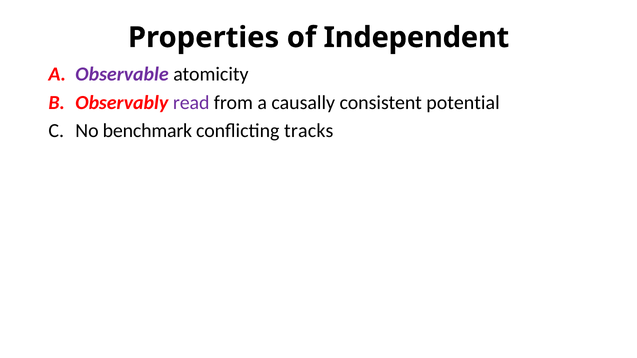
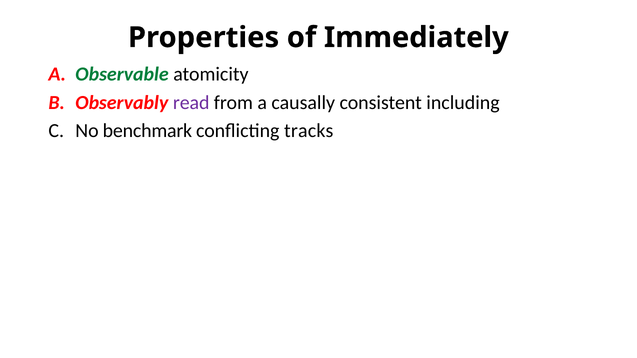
Independent: Independent -> Immediately
Observable colour: purple -> green
potential: potential -> including
